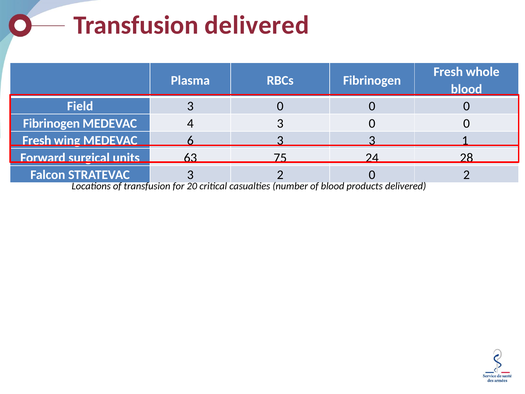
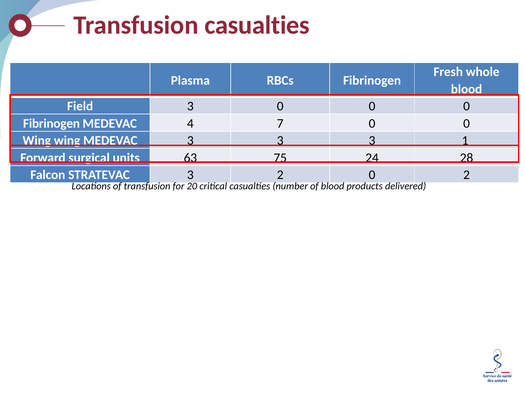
Transfusion delivered: delivered -> casualties
4 3: 3 -> 7
Fresh at (37, 140): Fresh -> Wing
MEDEVAC 6: 6 -> 3
